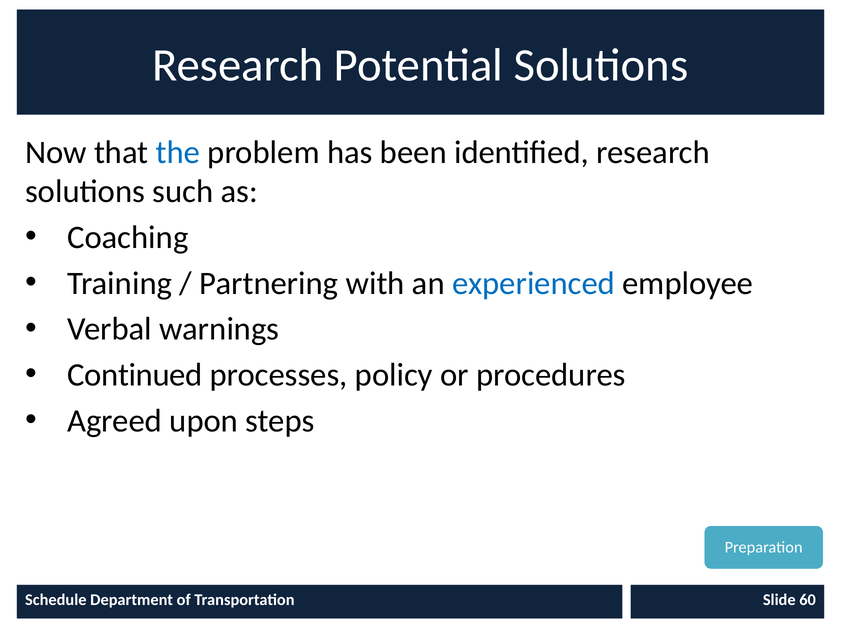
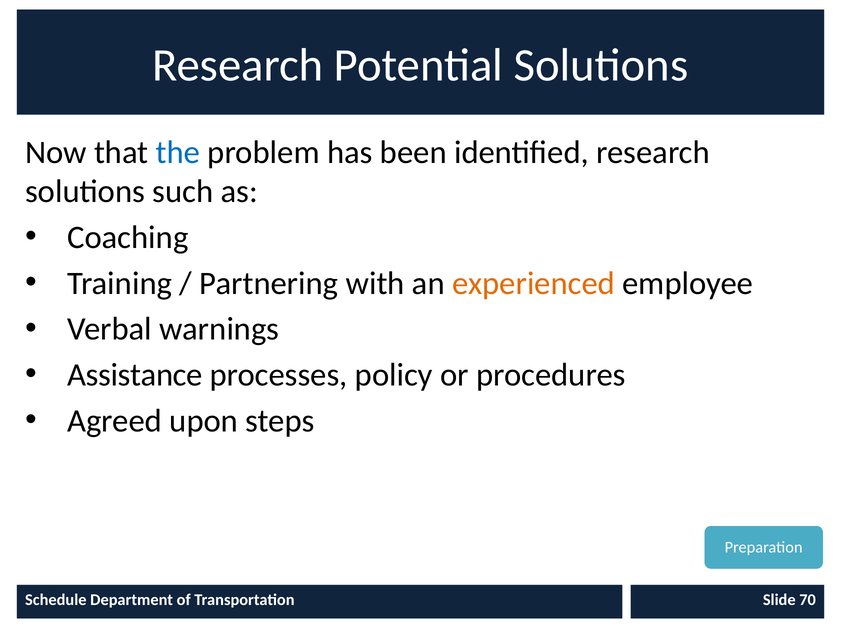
experienced colour: blue -> orange
Continued: Continued -> Assistance
60: 60 -> 70
